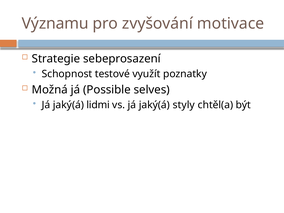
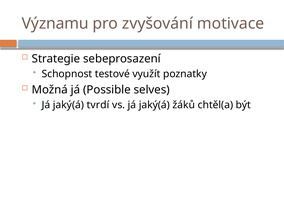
lidmi: lidmi -> tvrdí
styly: styly -> žáků
